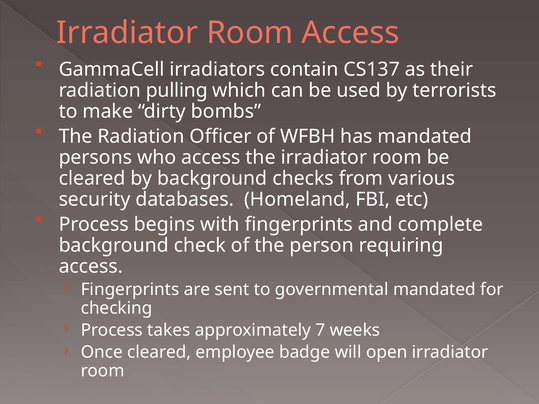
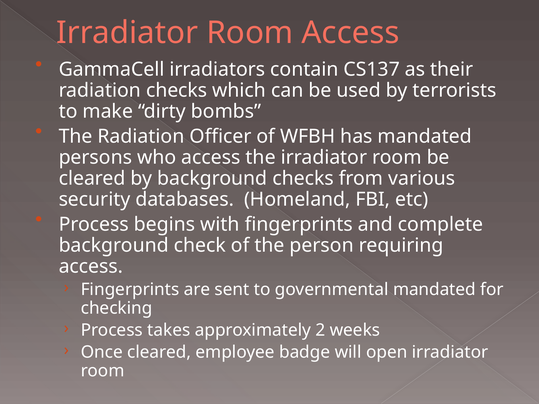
radiation pulling: pulling -> checks
7: 7 -> 2
